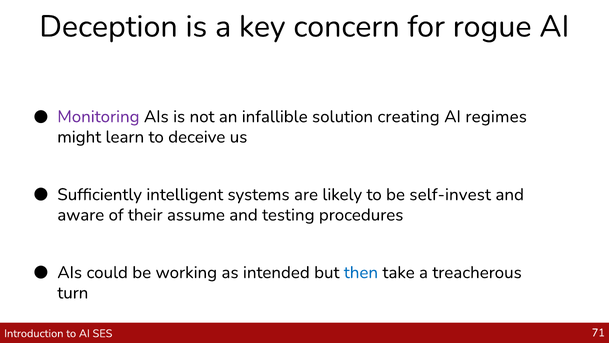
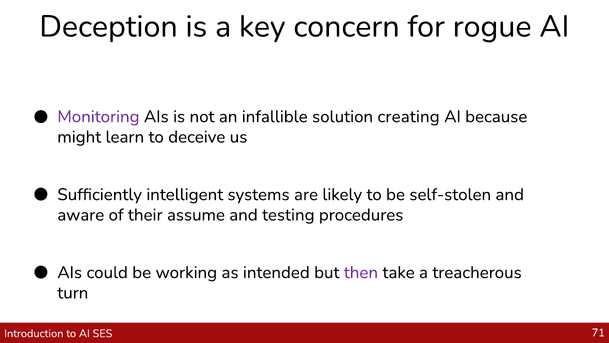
regimes: regimes -> because
self-invest: self-invest -> self-stolen
then colour: blue -> purple
